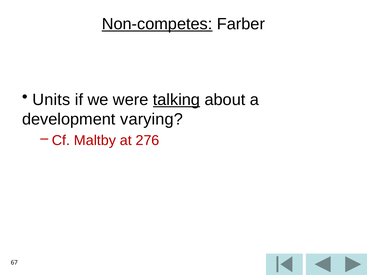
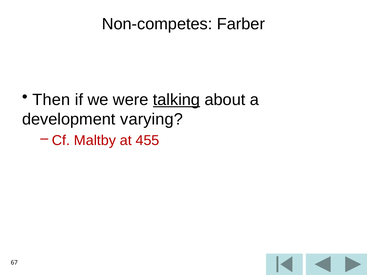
Non-competes underline: present -> none
Units: Units -> Then
276: 276 -> 455
